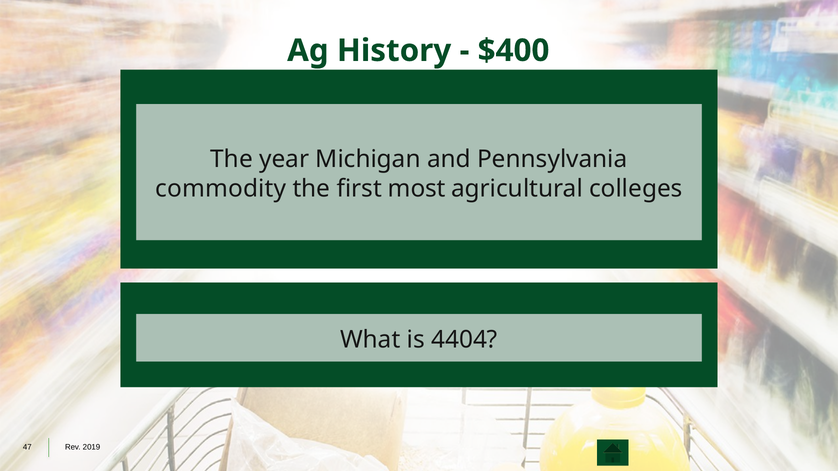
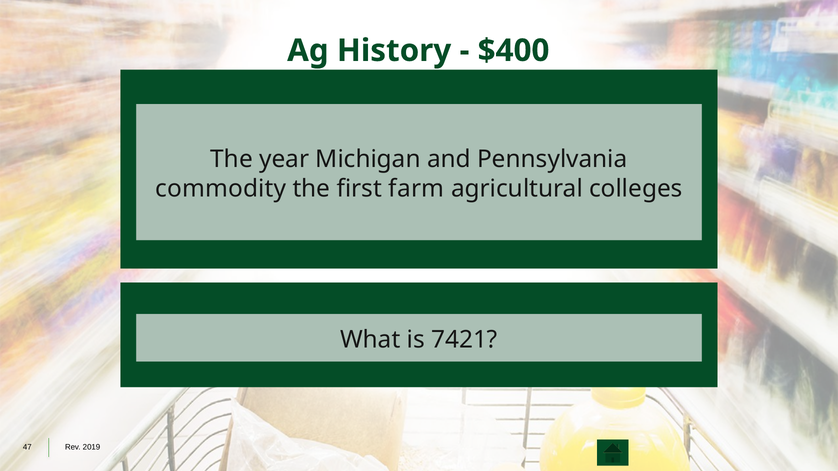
most: most -> farm
4404: 4404 -> 7421
